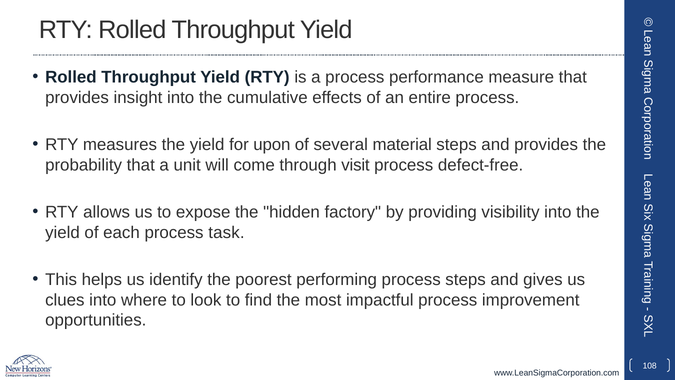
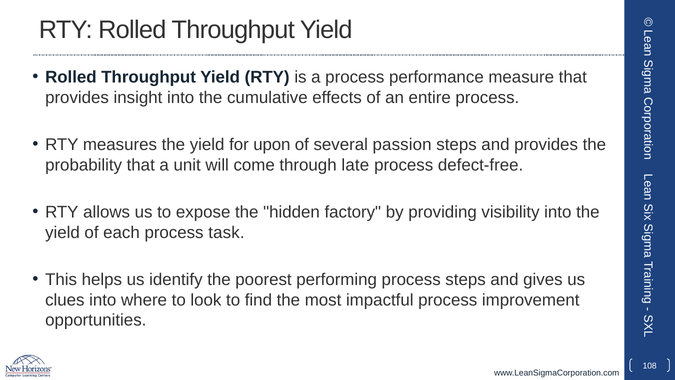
material: material -> passion
visit: visit -> late
